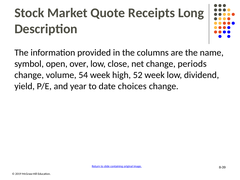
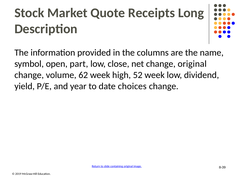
over: over -> part
change periods: periods -> original
54: 54 -> 62
